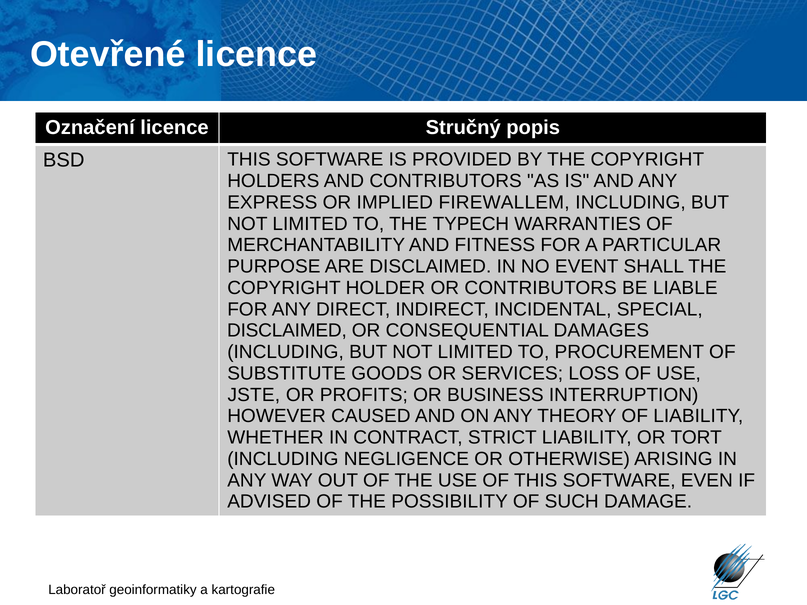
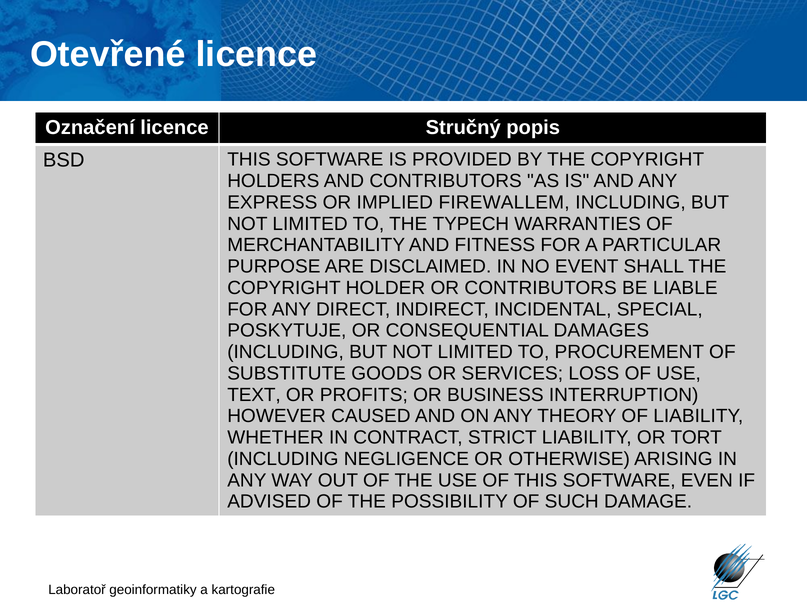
DISCLAIMED at (287, 331): DISCLAIMED -> POSKYTUJE
JSTE: JSTE -> TEXT
